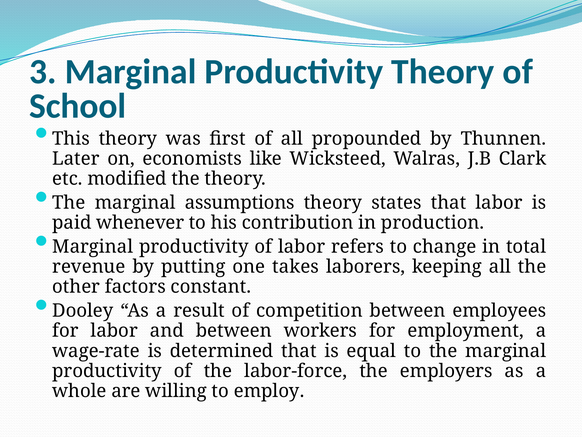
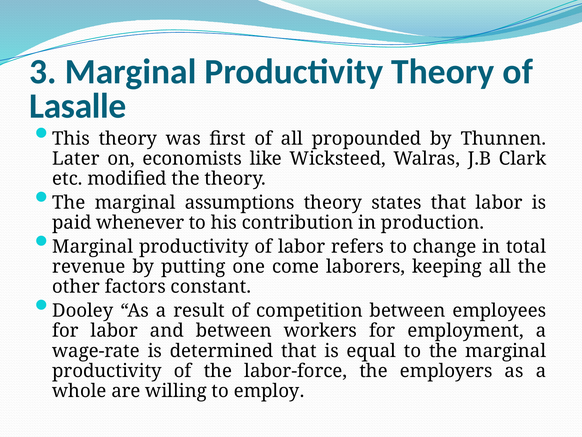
School: School -> Lasalle
takes: takes -> come
